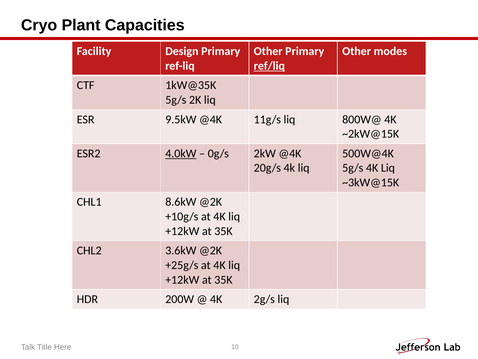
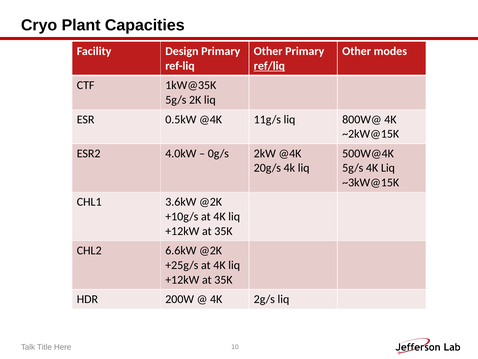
9.5kW: 9.5kW -> 0.5kW
4.0kW underline: present -> none
8.6kW: 8.6kW -> 3.6kW
3.6kW: 3.6kW -> 6.6kW
